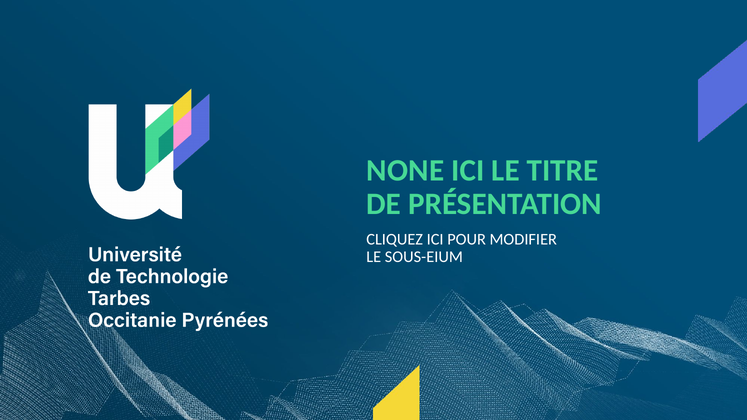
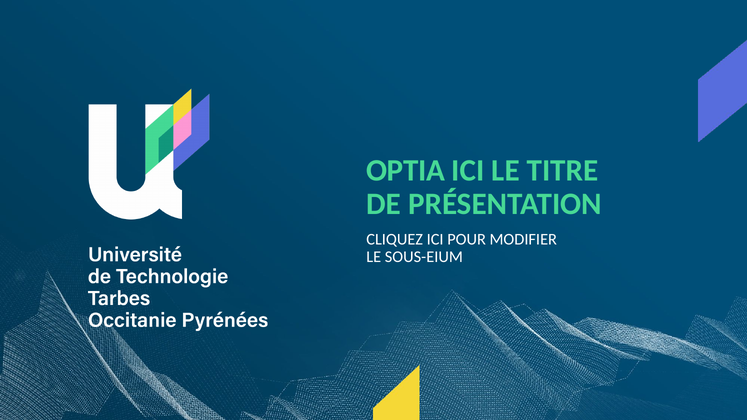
NONE: NONE -> OPTIA
